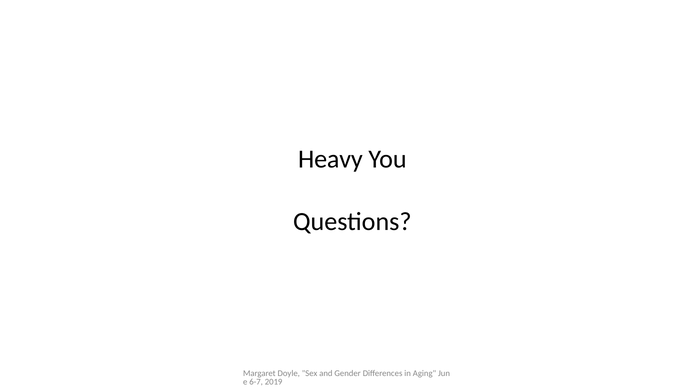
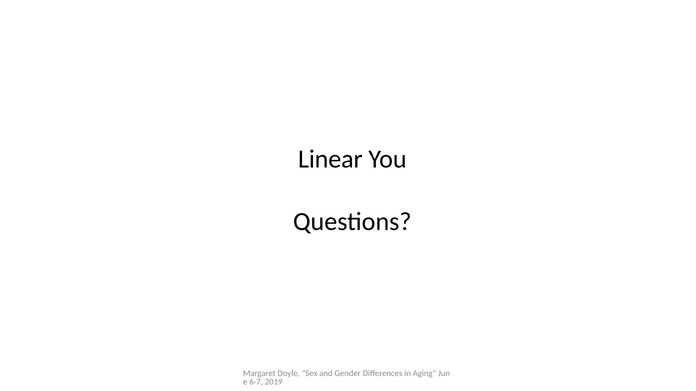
Heavy: Heavy -> Linear
